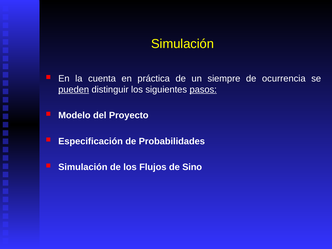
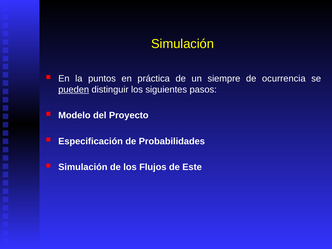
cuenta: cuenta -> puntos
pasos underline: present -> none
Sino: Sino -> Este
